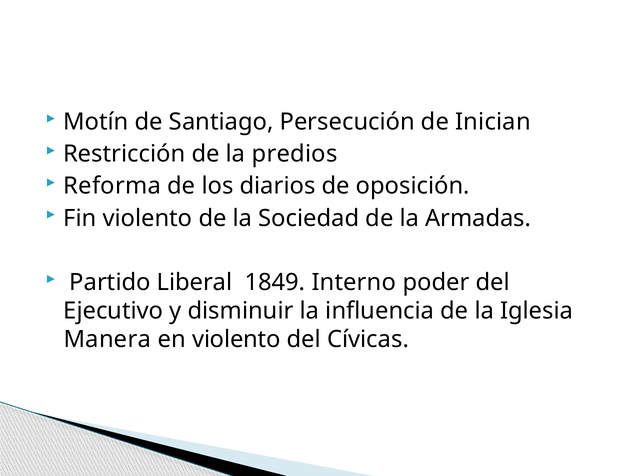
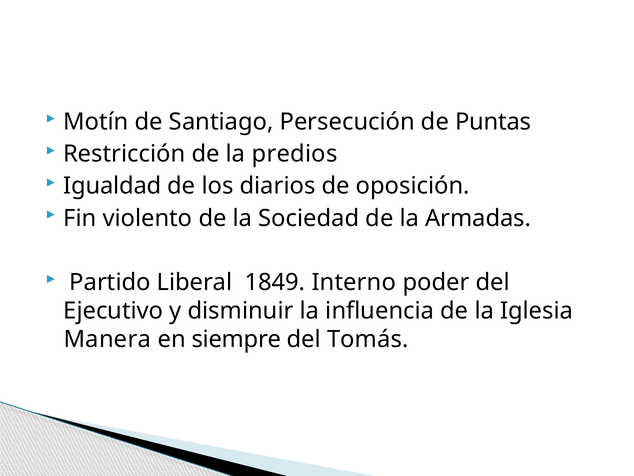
Inician: Inician -> Puntas
Reforma: Reforma -> Igualdad
en violento: violento -> siempre
Cívicas: Cívicas -> Tomás
